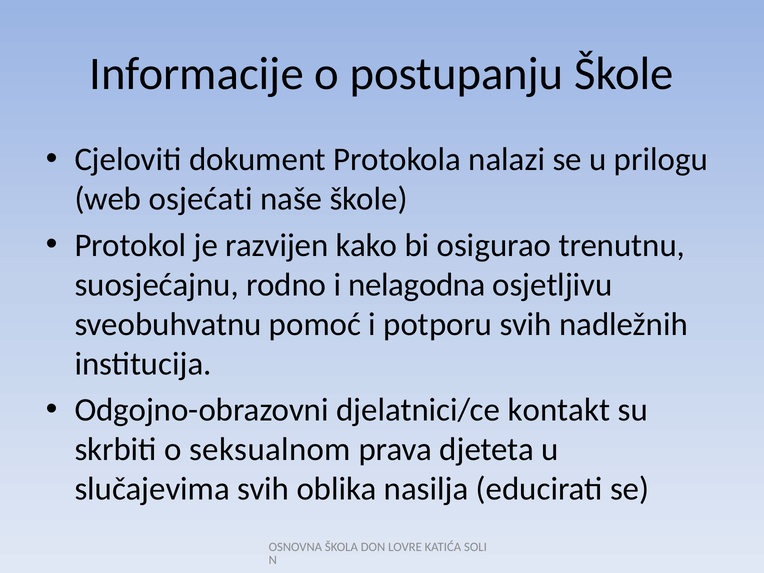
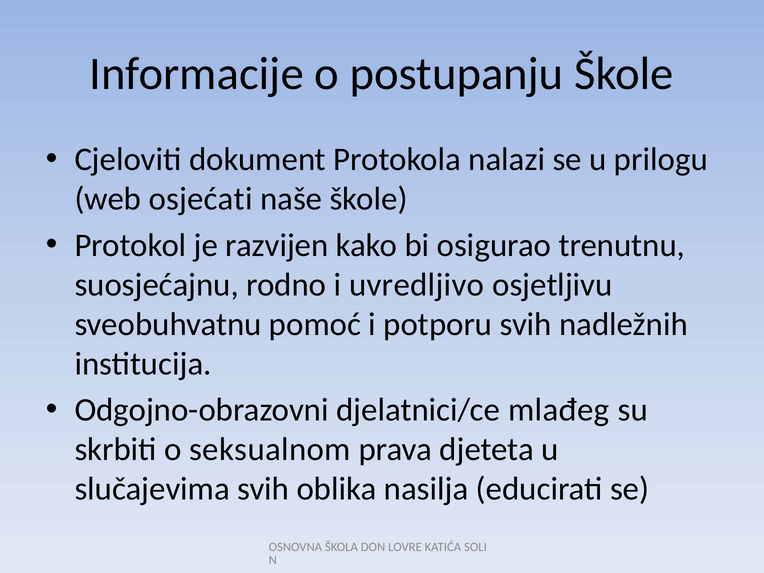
nelagodna: nelagodna -> uvredljivo
kontakt: kontakt -> mlađeg
